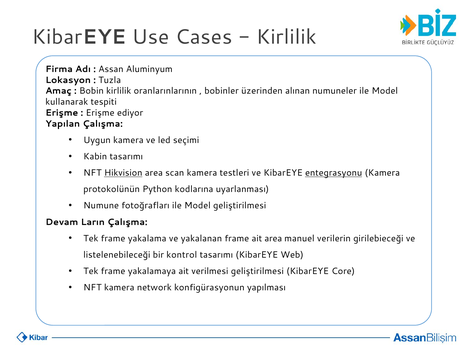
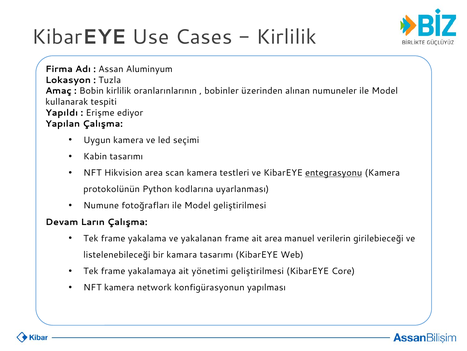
Erişme at (62, 113): Erişme -> Yapıldı
Hikvision underline: present -> none
kontrol: kontrol -> kamara
verilmesi: verilmesi -> yönetimi
